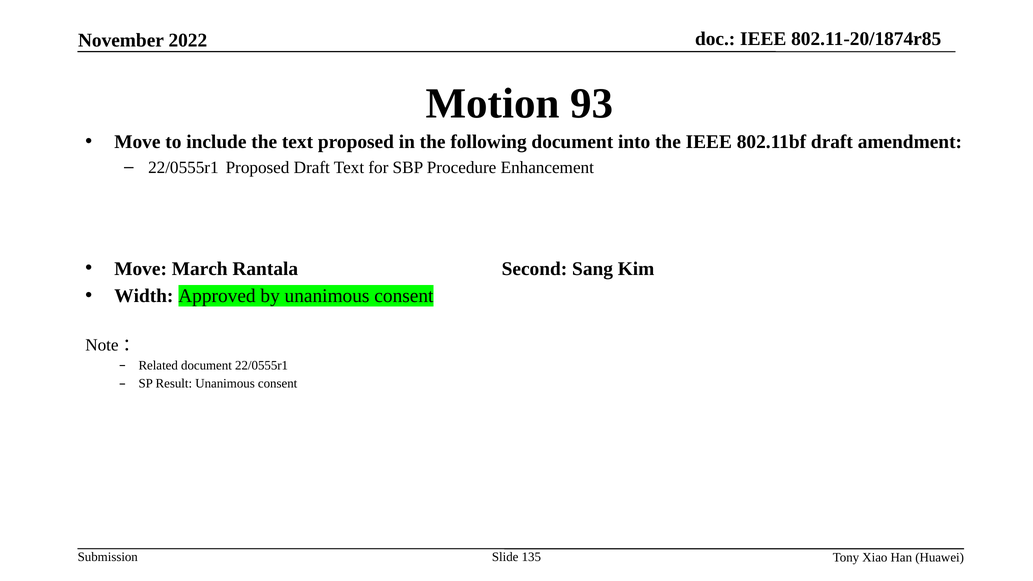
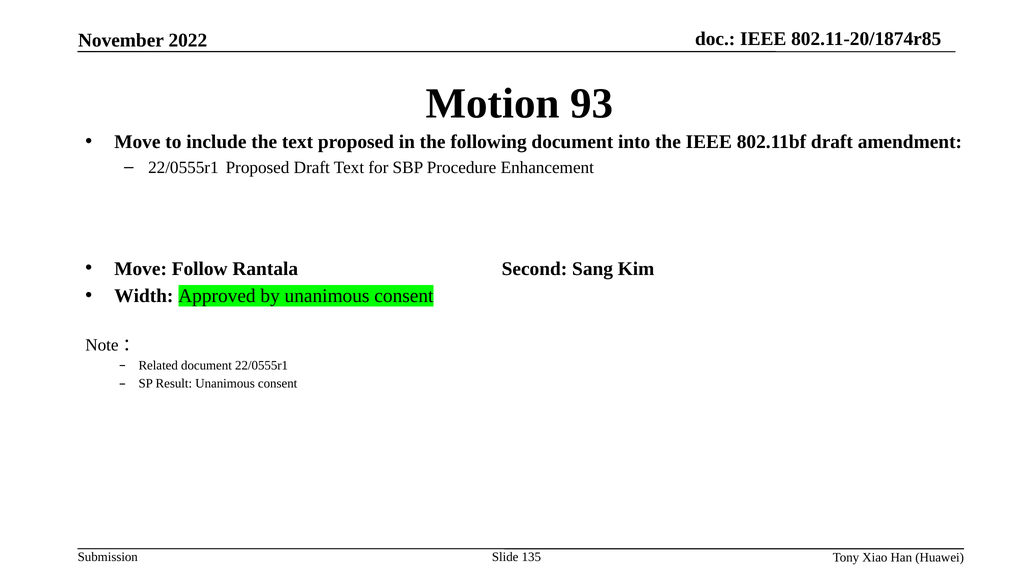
March: March -> Follow
